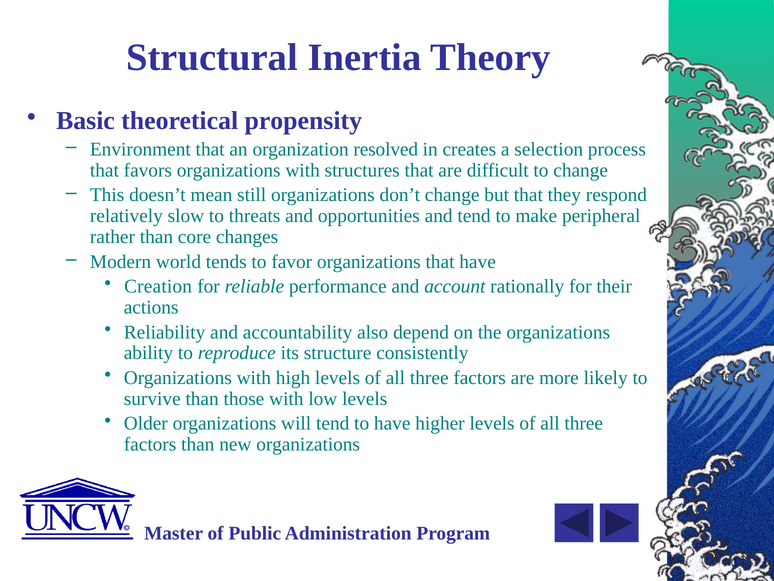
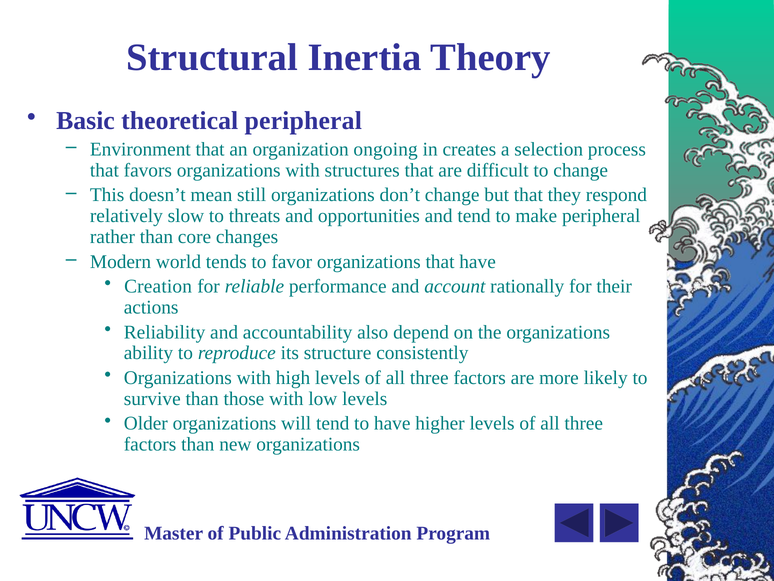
theoretical propensity: propensity -> peripheral
resolved: resolved -> ongoing
